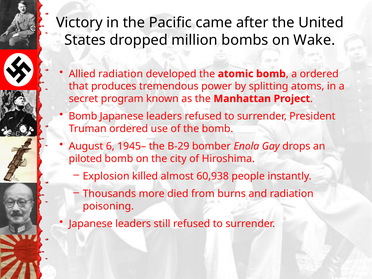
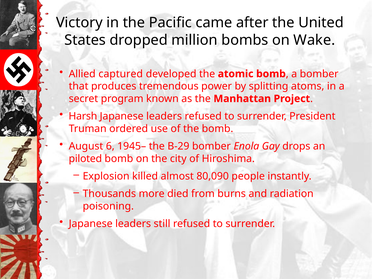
Allied radiation: radiation -> captured
a ordered: ordered -> bomber
Bomb at (83, 116): Bomb -> Harsh
60,938: 60,938 -> 80,090
